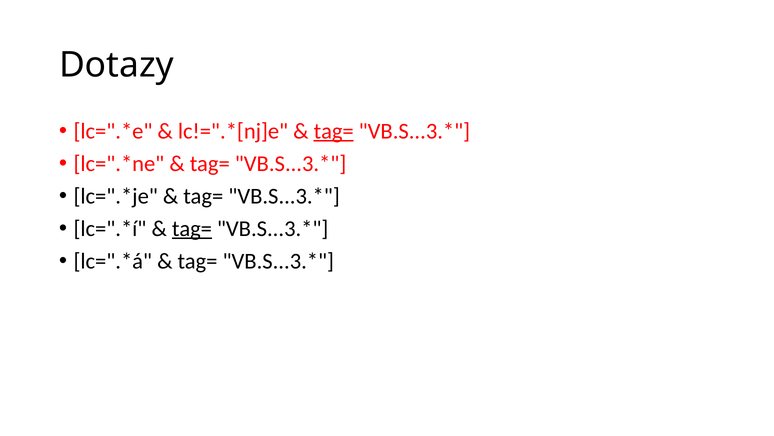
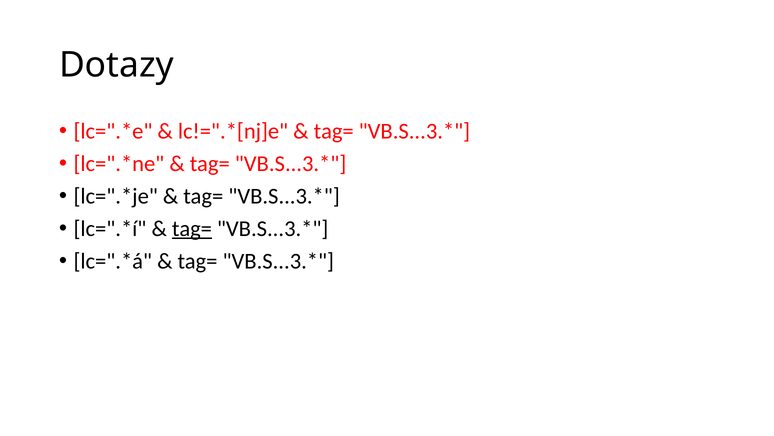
tag= at (334, 131) underline: present -> none
